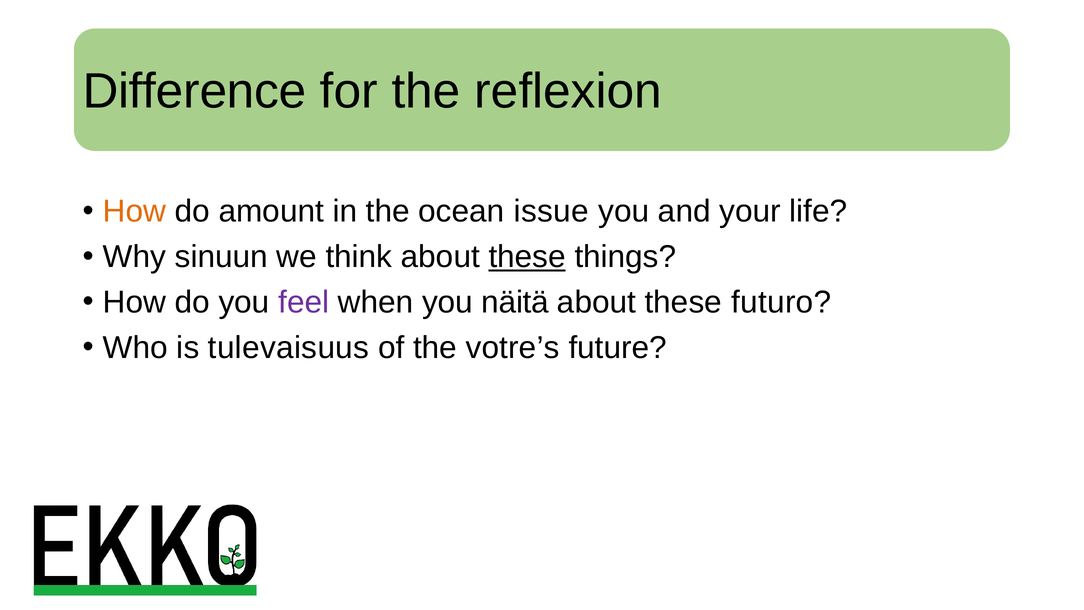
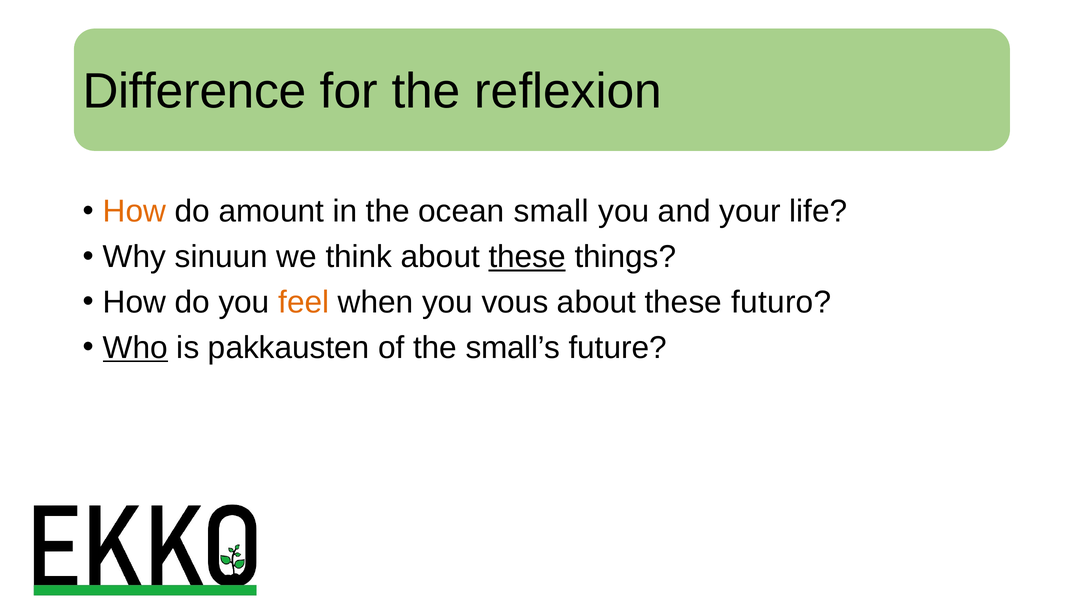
issue: issue -> small
feel colour: purple -> orange
näitä: näitä -> vous
Who underline: none -> present
tulevaisuus: tulevaisuus -> pakkausten
votre’s: votre’s -> small’s
